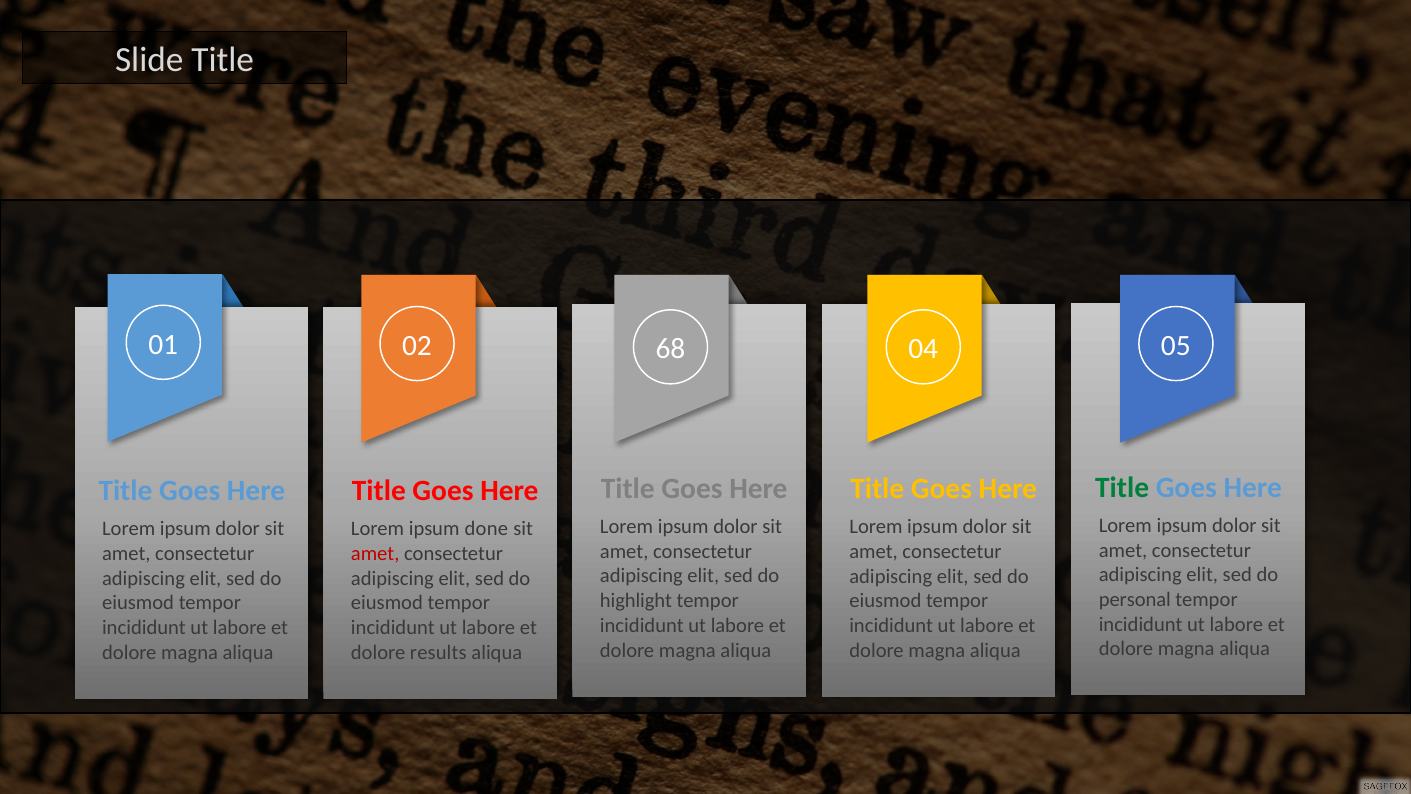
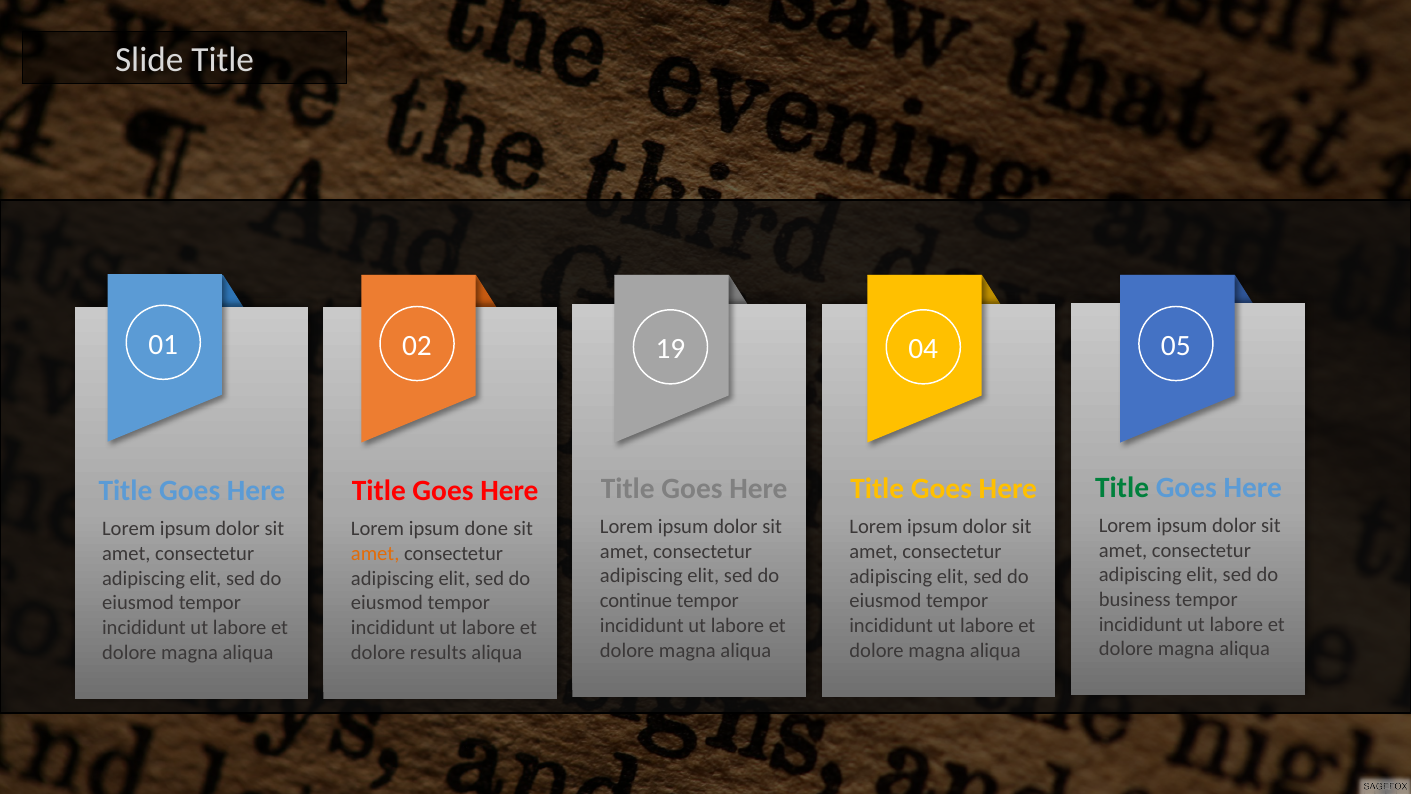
68: 68 -> 19
amet at (375, 553) colour: red -> orange
personal: personal -> business
highlight: highlight -> continue
